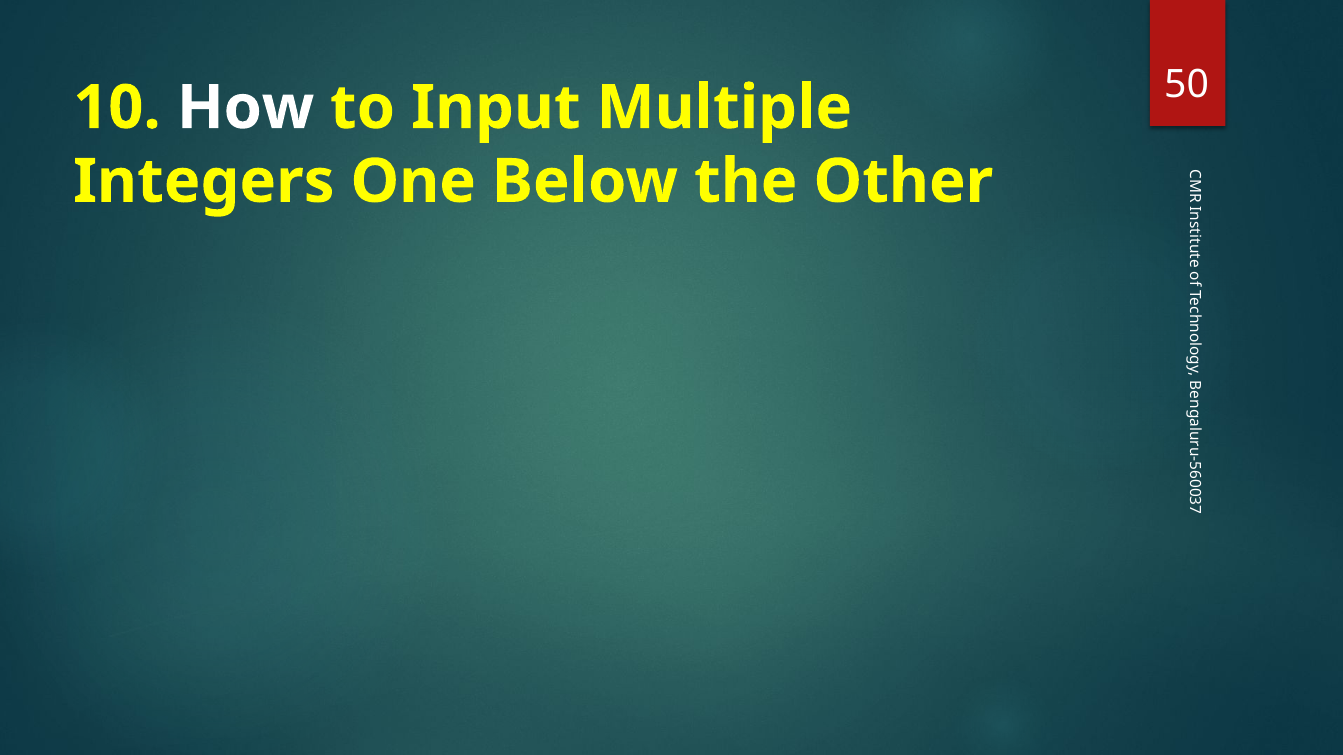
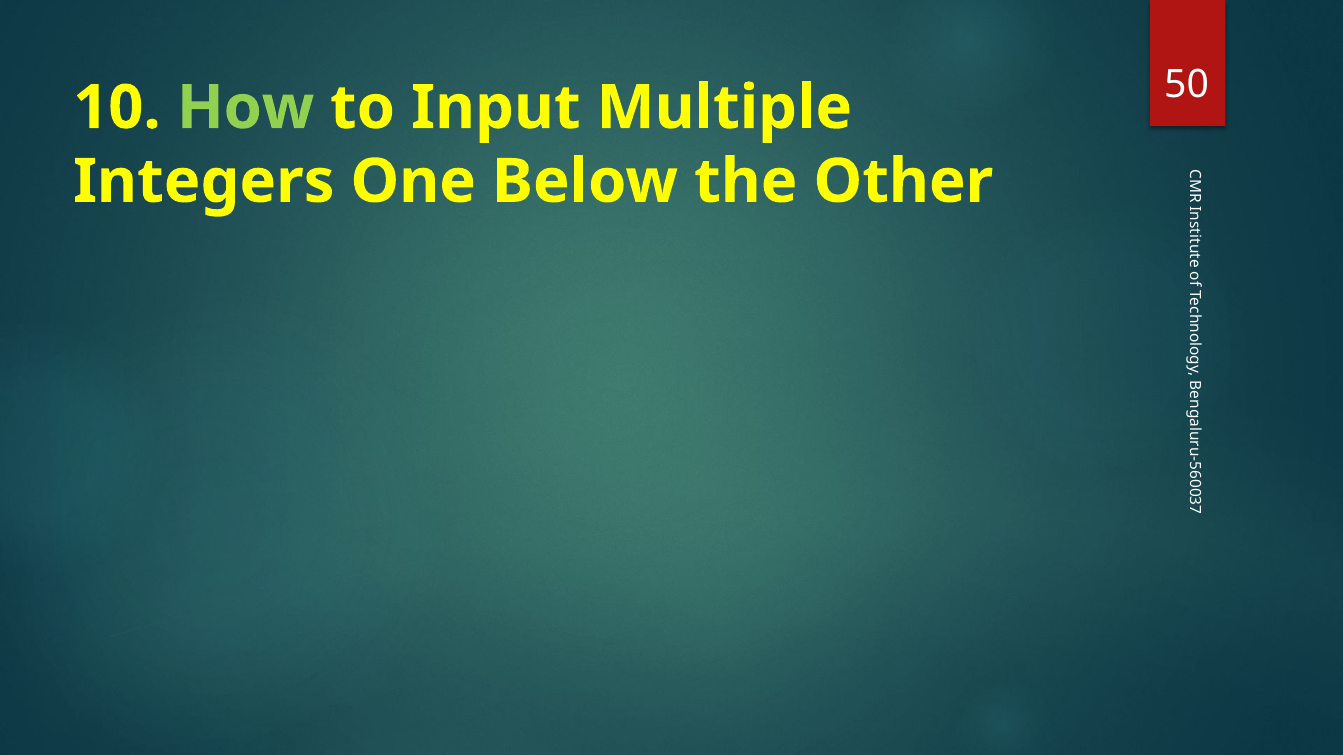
How colour: white -> light green
